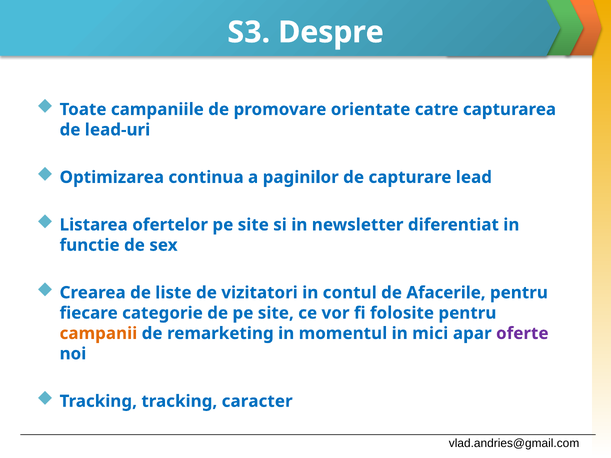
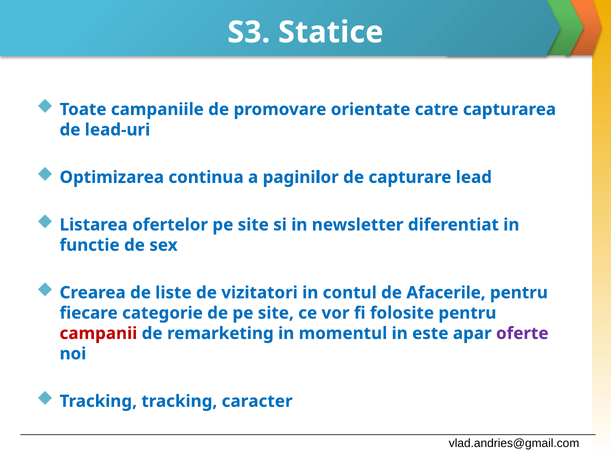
Despre: Despre -> Statice
campanii colour: orange -> red
mici: mici -> este
